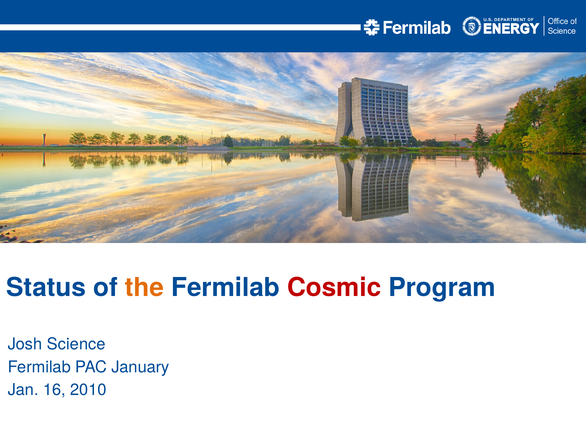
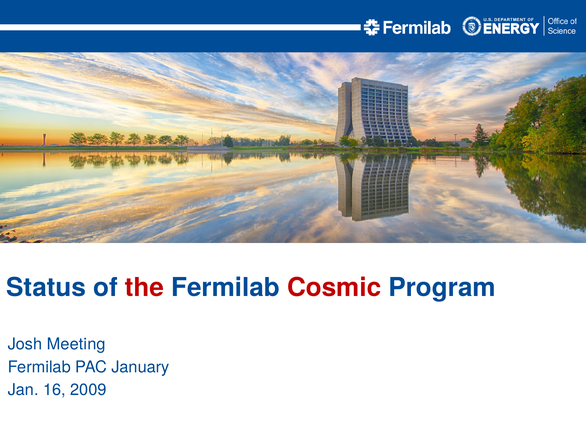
the colour: orange -> red
Science: Science -> Meeting
2010: 2010 -> 2009
